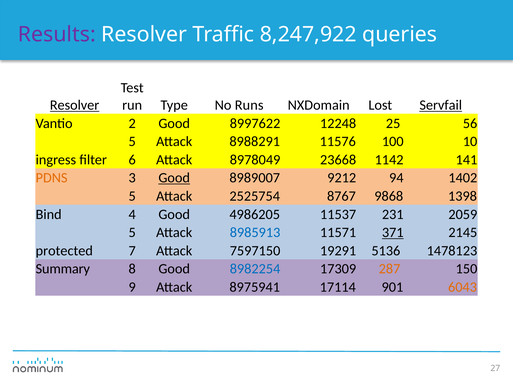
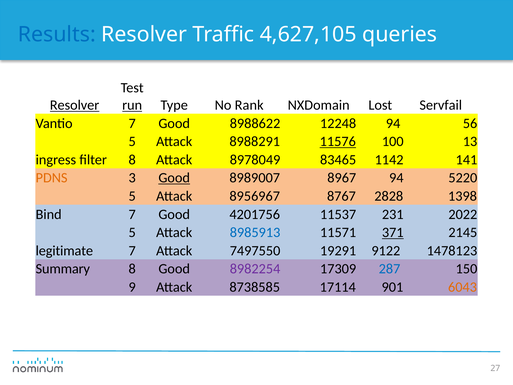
Results colour: purple -> blue
8,247,922: 8,247,922 -> 4,627,105
run underline: none -> present
Runs: Runs -> Rank
Servfail underline: present -> none
Vantio 2: 2 -> 7
8997622: 8997622 -> 8988622
12248 25: 25 -> 94
11576 underline: none -> present
10: 10 -> 13
filter 6: 6 -> 8
23668: 23668 -> 83465
9212: 9212 -> 8967
1402: 1402 -> 5220
2525754: 2525754 -> 8956967
9868: 9868 -> 2828
Bind 4: 4 -> 7
4986205: 4986205 -> 4201756
2059: 2059 -> 2022
protected: protected -> legitimate
7597150: 7597150 -> 7497550
5136: 5136 -> 9122
8982254 colour: blue -> purple
287 colour: orange -> blue
8975941: 8975941 -> 8738585
